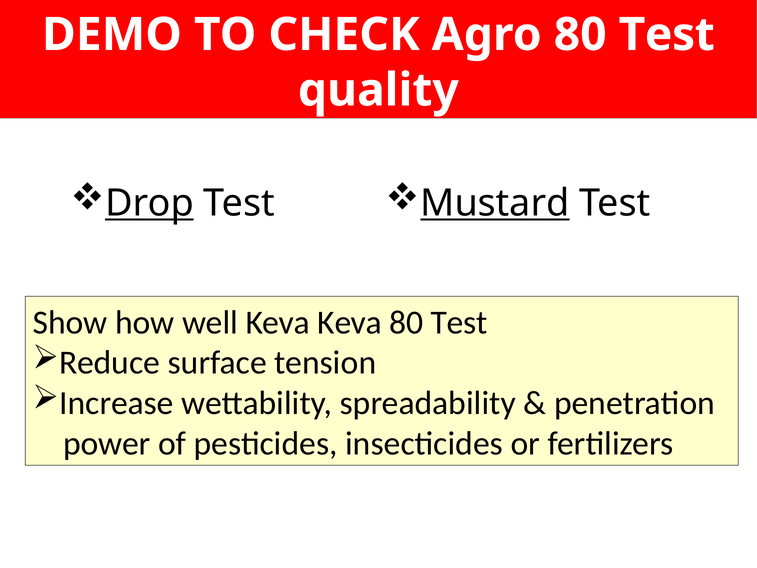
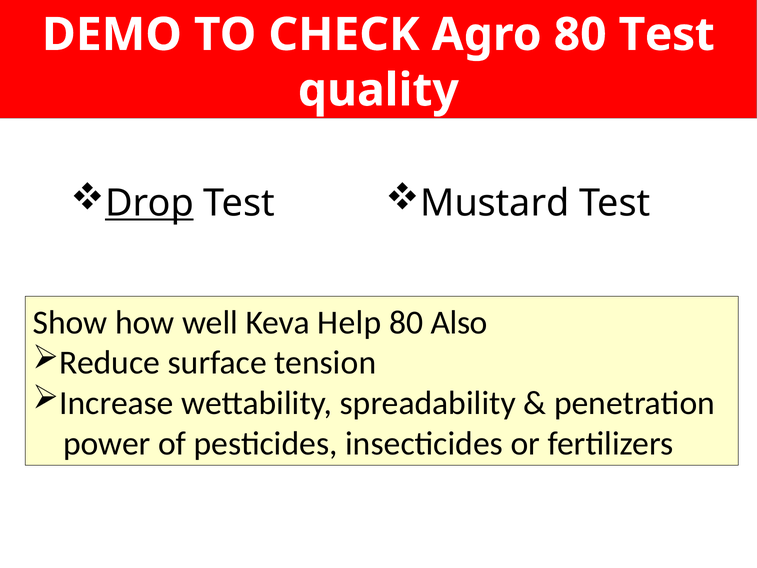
Mustard underline: present -> none
Keva Keva: Keva -> Help
Test at (459, 322): Test -> Also
